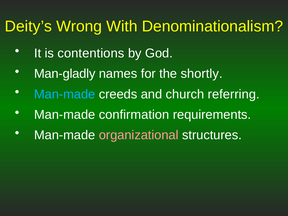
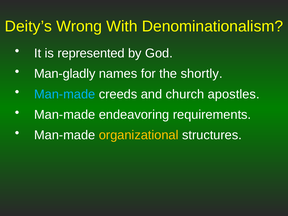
contentions: contentions -> represented
referring: referring -> apostles
confirmation: confirmation -> endeavoring
organizational colour: pink -> yellow
